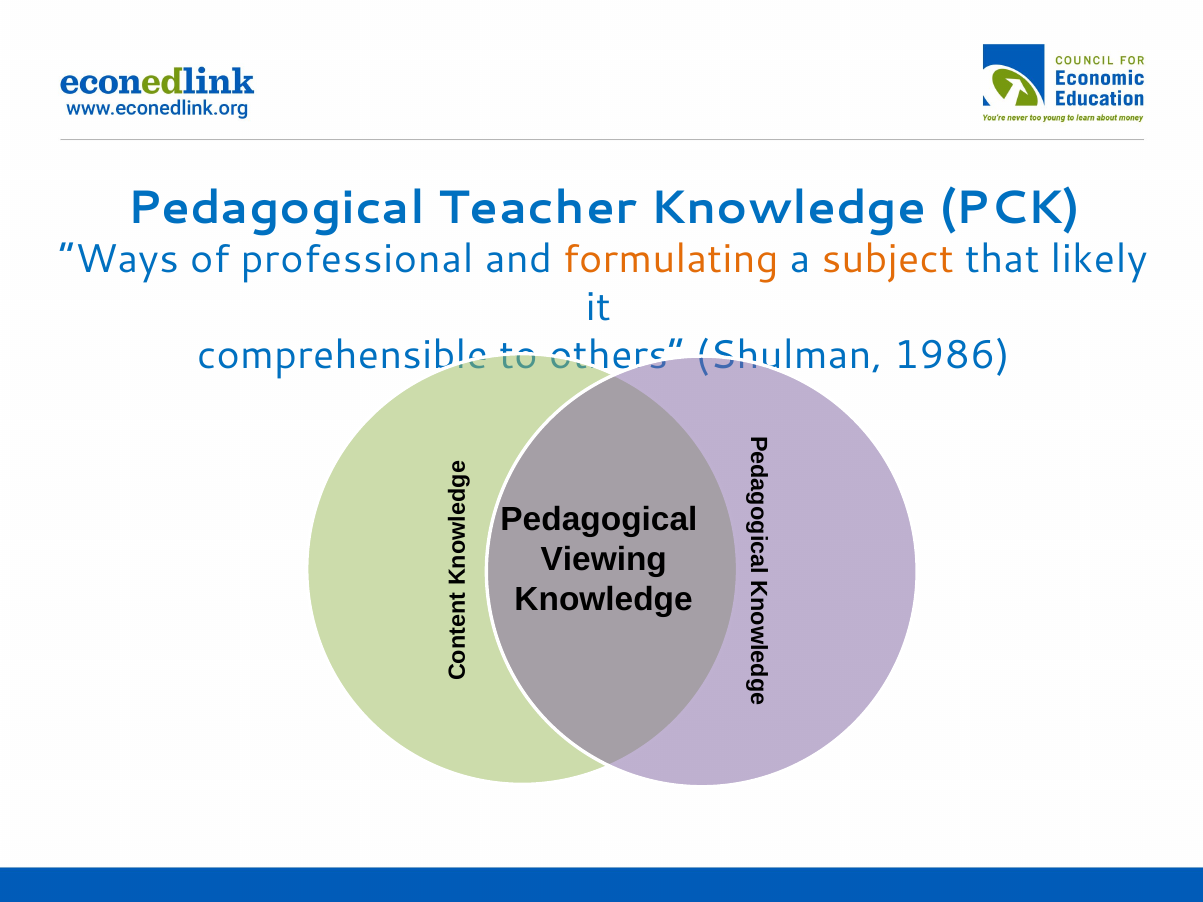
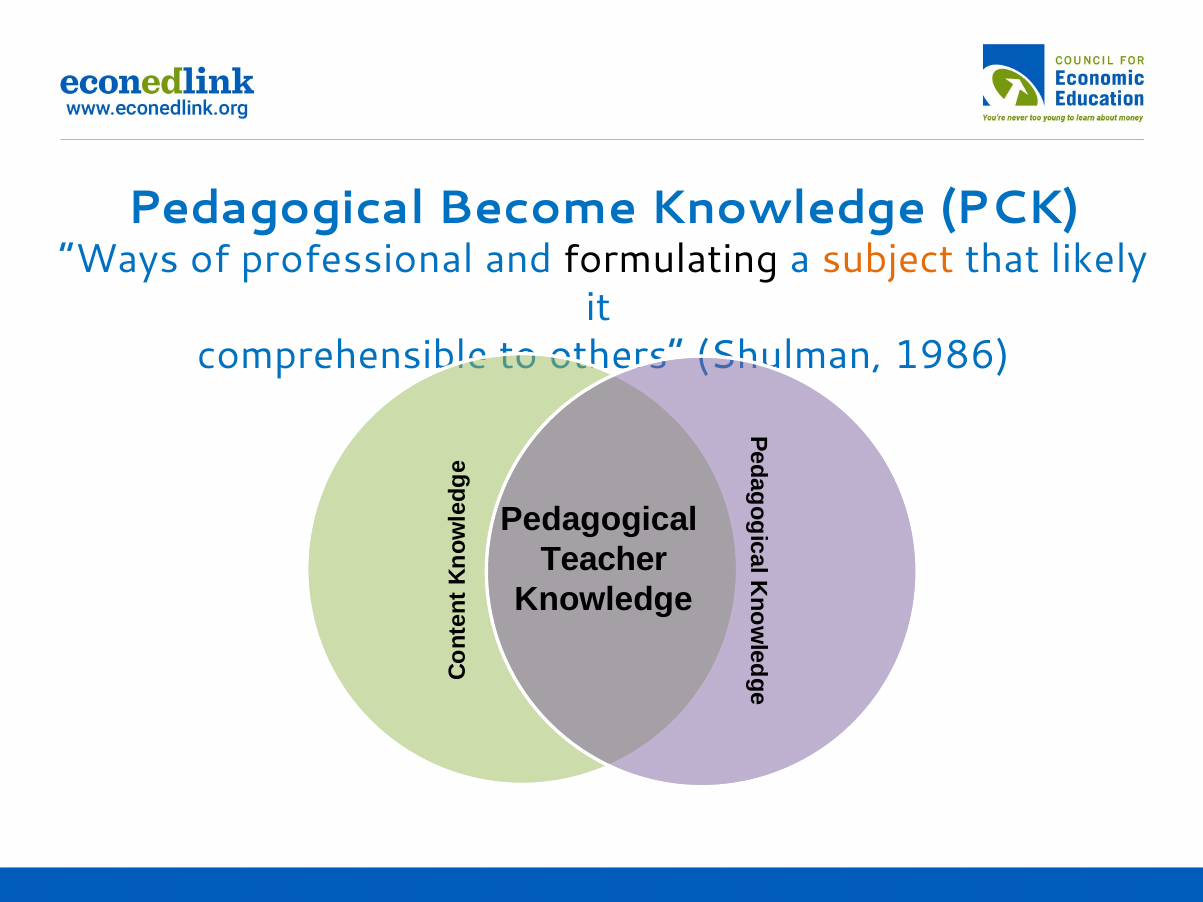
Teacher: Teacher -> Become
formulating colour: orange -> black
Viewing: Viewing -> Teacher
